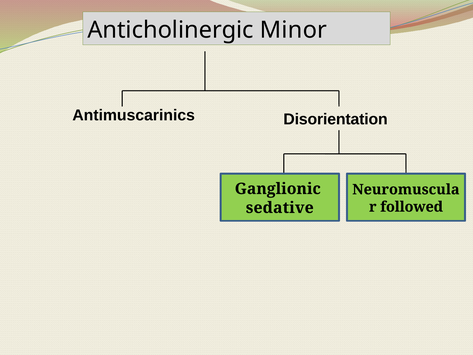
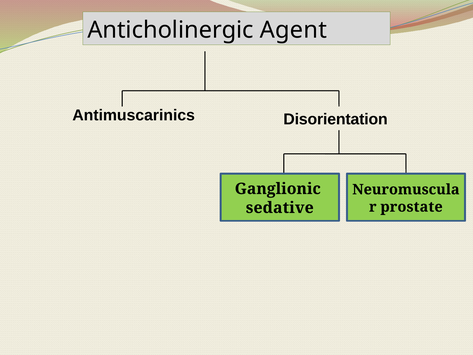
Minor: Minor -> Agent
followed: followed -> prostate
